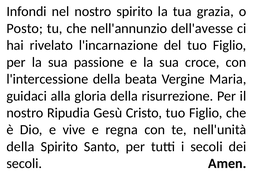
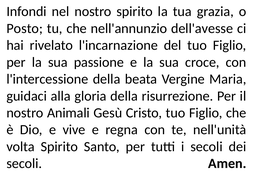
Ripudia: Ripudia -> Animali
della at (20, 146): della -> volta
